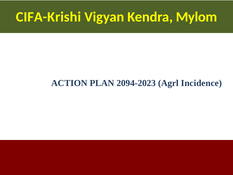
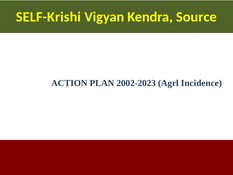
CIFA-Krishi: CIFA-Krishi -> SELF-Krishi
Mylom: Mylom -> Source
2094-2023: 2094-2023 -> 2002-2023
